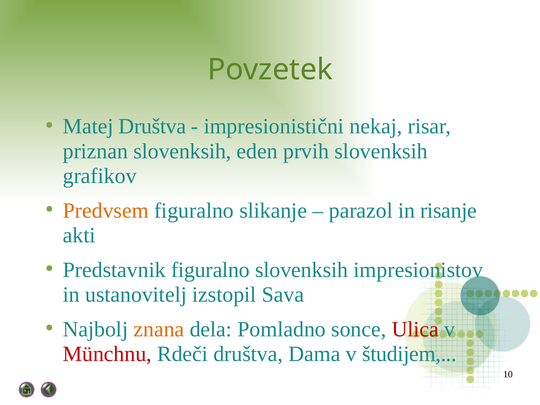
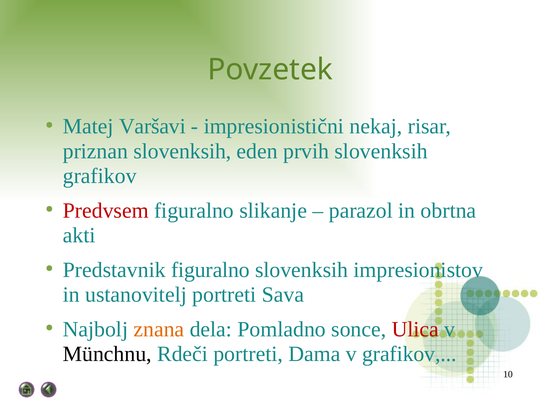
Matej Društva: Društva -> Varšavi
Predvsem colour: orange -> red
risanje: risanje -> obrtna
ustanovitelj izstopil: izstopil -> portreti
Münchnu colour: red -> black
Rdeči društva: društva -> portreti
v študijem: študijem -> grafikov
